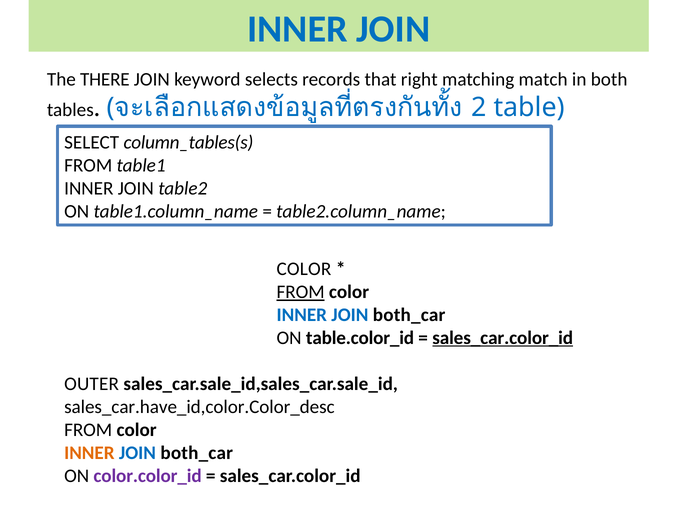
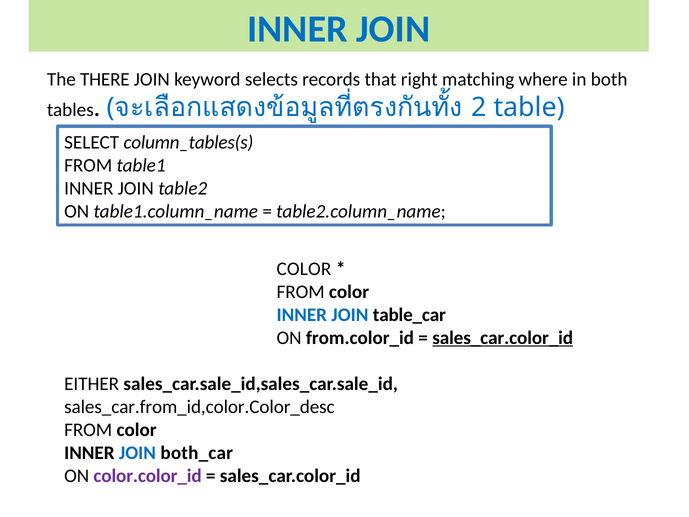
match: match -> where
FROM at (301, 292) underline: present -> none
both_car at (409, 315): both_car -> table_car
table.color_id: table.color_id -> from.color_id
OUTER: OUTER -> EITHER
sales_car.have_id,color.Color_desc: sales_car.have_id,color.Color_desc -> sales_car.from_id,color.Color_desc
INNER at (89, 453) colour: orange -> black
